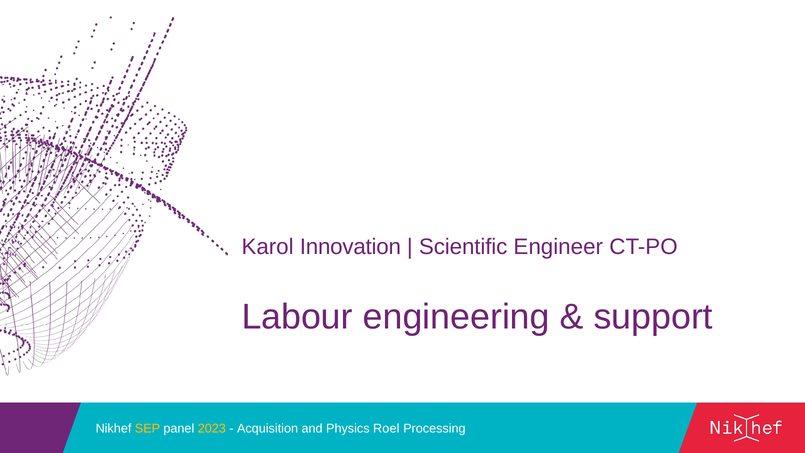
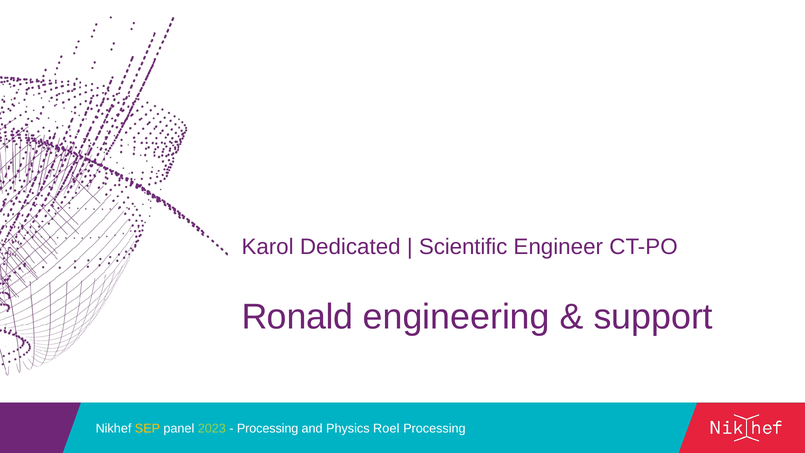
Innovation: Innovation -> Dedicated
Labour: Labour -> Ronald
2023 colour: yellow -> light green
Acquisition at (268, 428): Acquisition -> Processing
